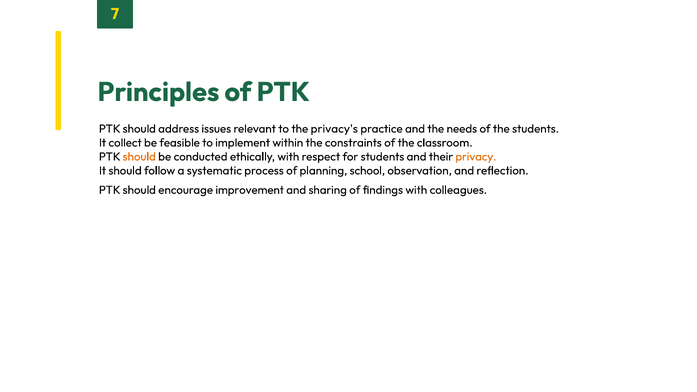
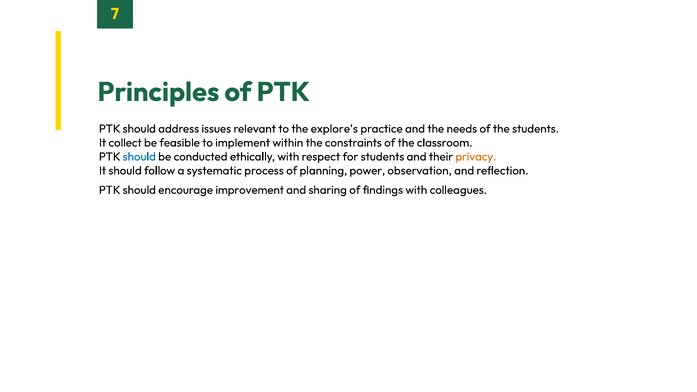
privacy's: privacy's -> explore's
should at (139, 157) colour: orange -> blue
school: school -> power
